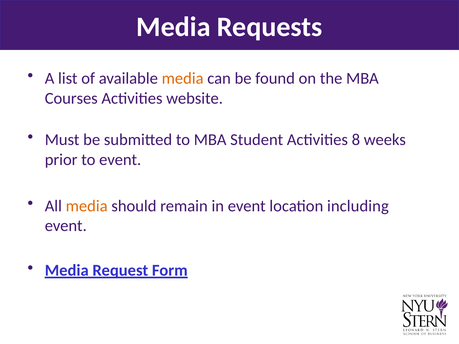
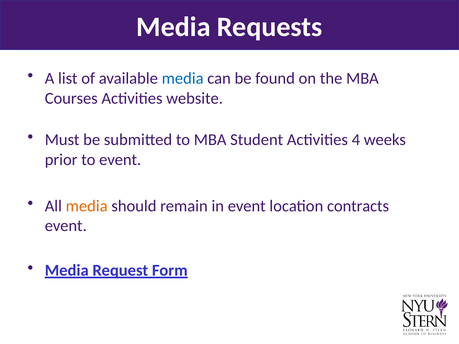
media at (183, 78) colour: orange -> blue
8: 8 -> 4
including: including -> contracts
